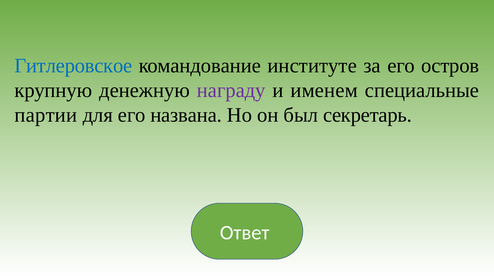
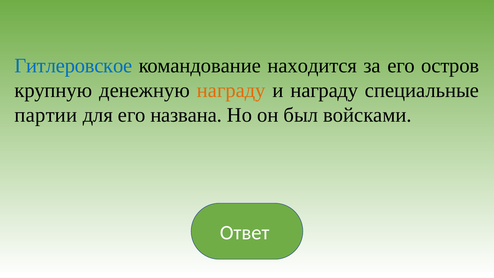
институте: институте -> находится
награду at (231, 90) colour: purple -> orange
и именем: именем -> награду
секретарь: секретарь -> войсками
